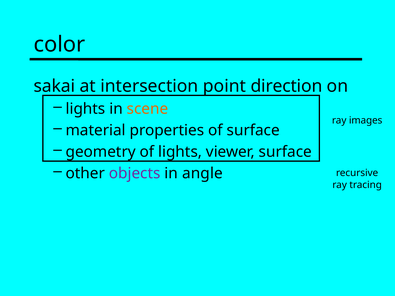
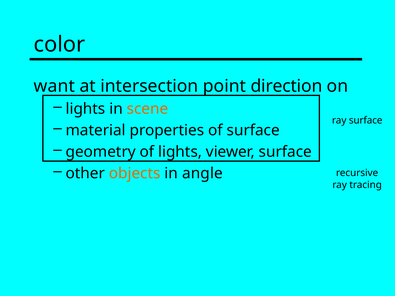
sakai: sakai -> want
ray images: images -> surface
objects colour: purple -> orange
